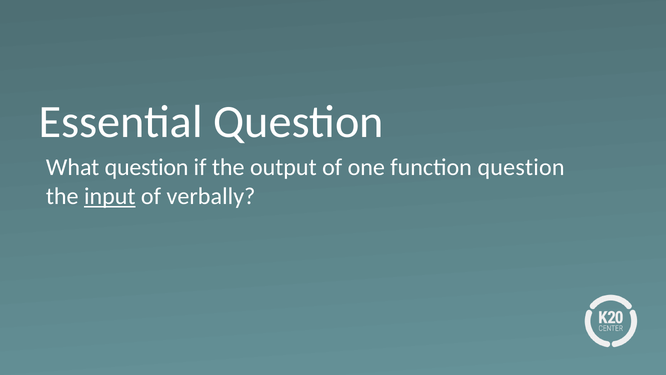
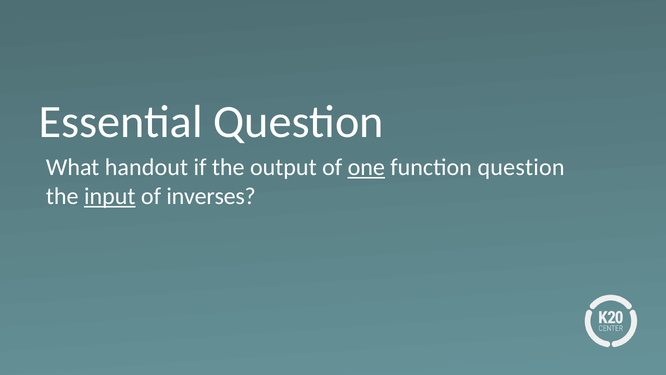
What question: question -> handout
one underline: none -> present
verbally: verbally -> inverses
